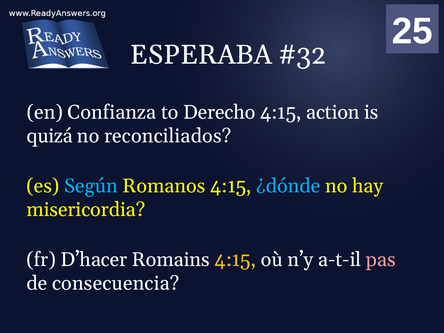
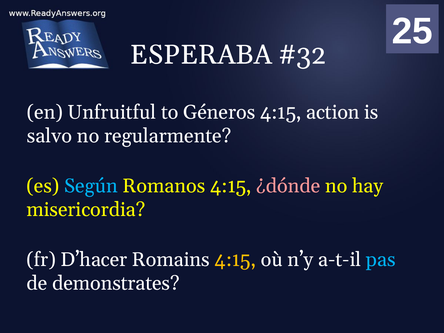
Confianza: Confianza -> Unfruitful
Derecho: Derecho -> Géneros
quizá: quizá -> salvo
reconciliados: reconciliados -> regularmente
¿dónde colour: light blue -> pink
pas colour: pink -> light blue
consecuencia: consecuencia -> demonstrates
